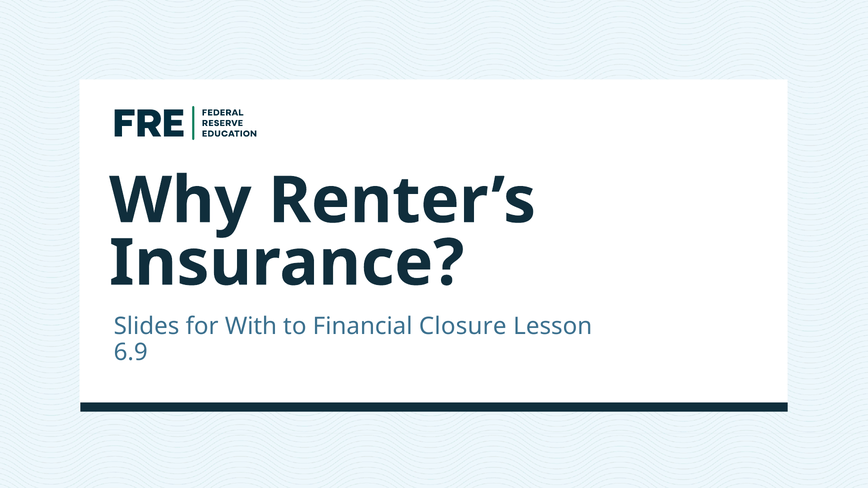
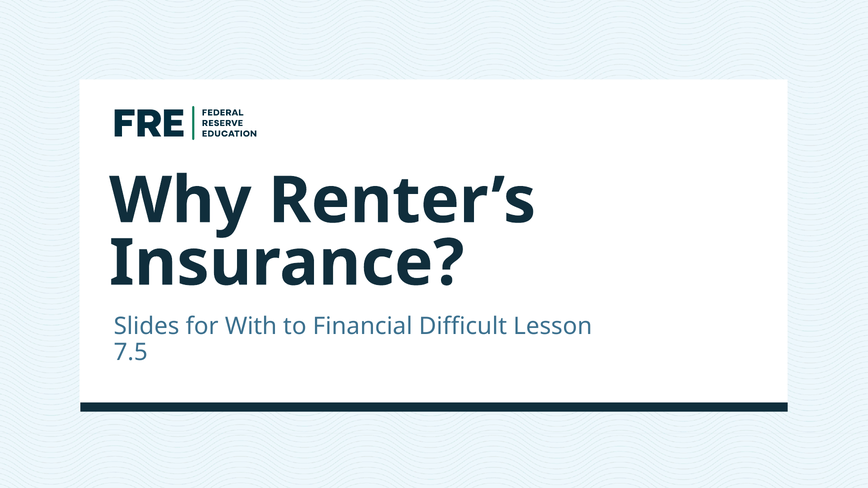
Closure: Closure -> Difficult
6.9: 6.9 -> 7.5
